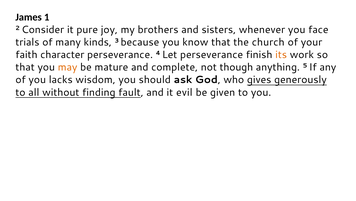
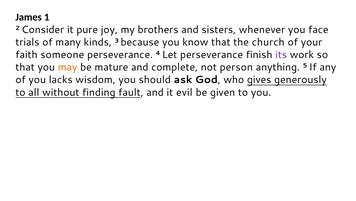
character: character -> someone
its colour: orange -> purple
though: though -> person
